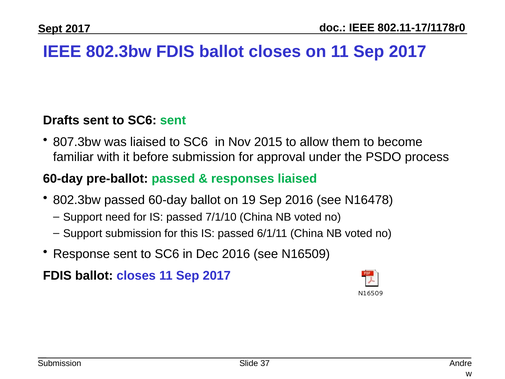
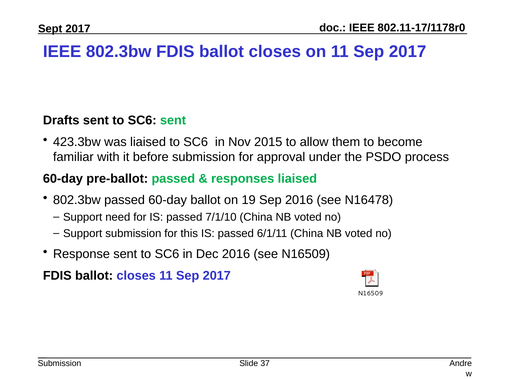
807.3bw: 807.3bw -> 423.3bw
